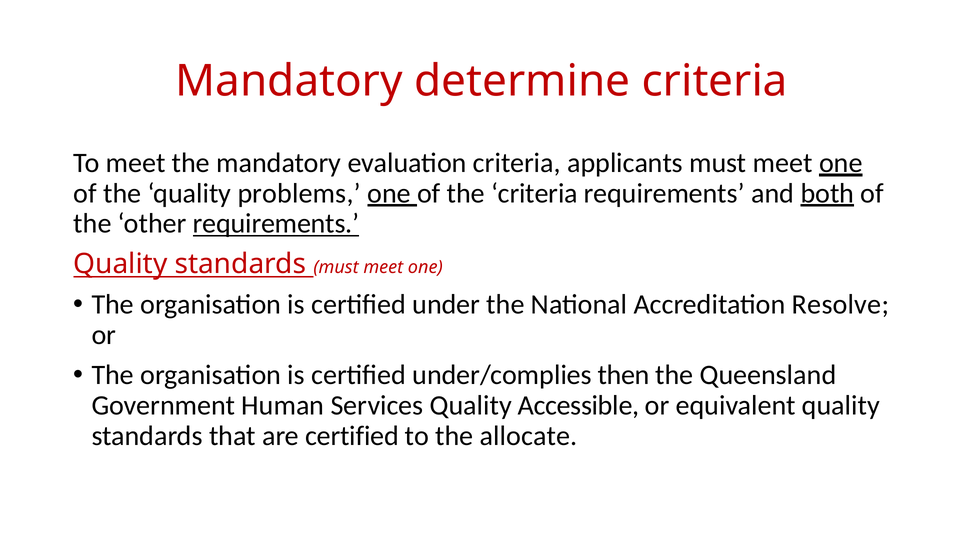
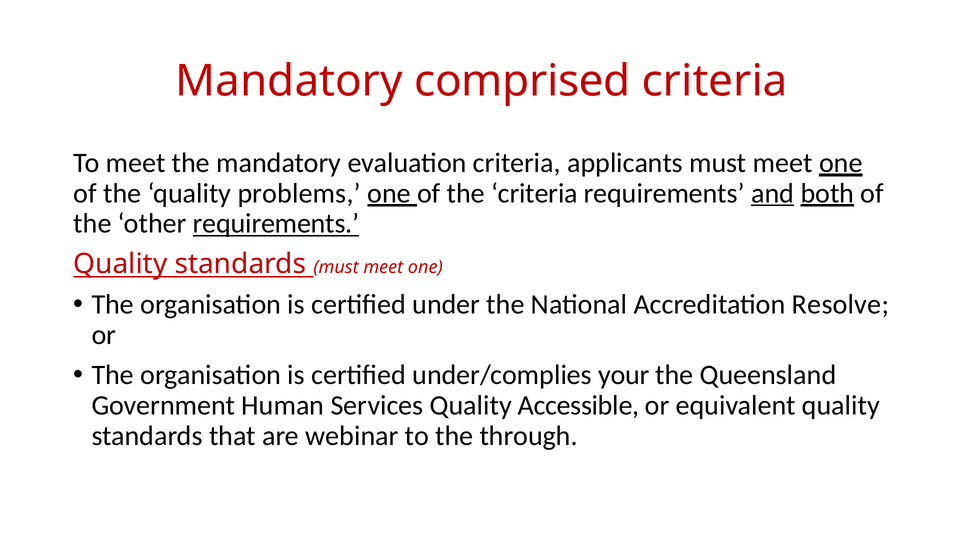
determine: determine -> comprised
and underline: none -> present
then: then -> your
are certified: certified -> webinar
allocate: allocate -> through
